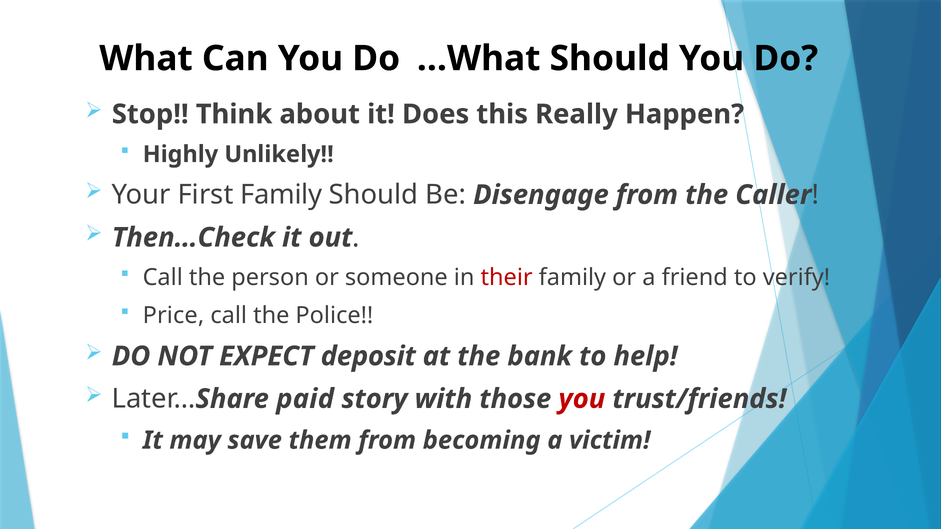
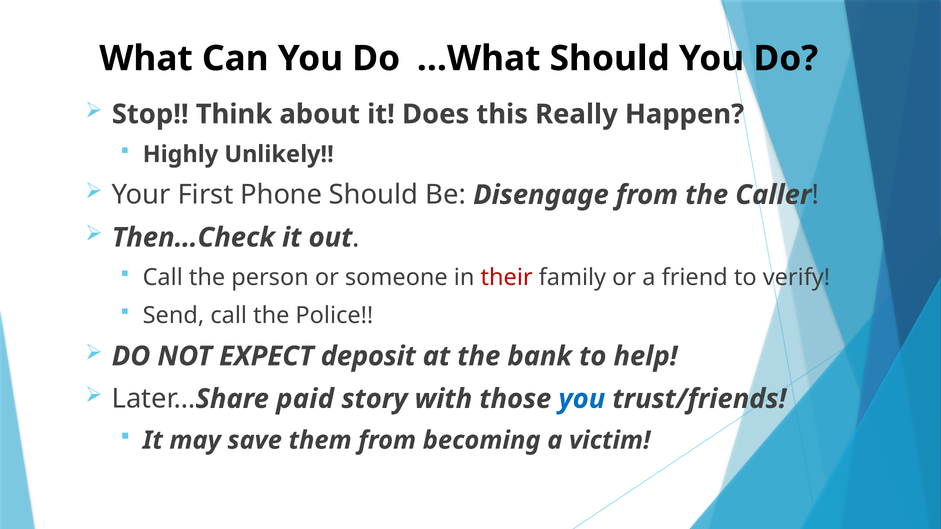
First Family: Family -> Phone
Price: Price -> Send
you at (582, 399) colour: red -> blue
